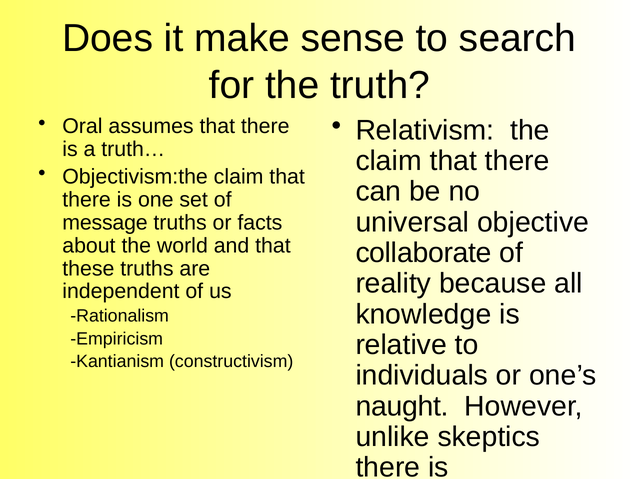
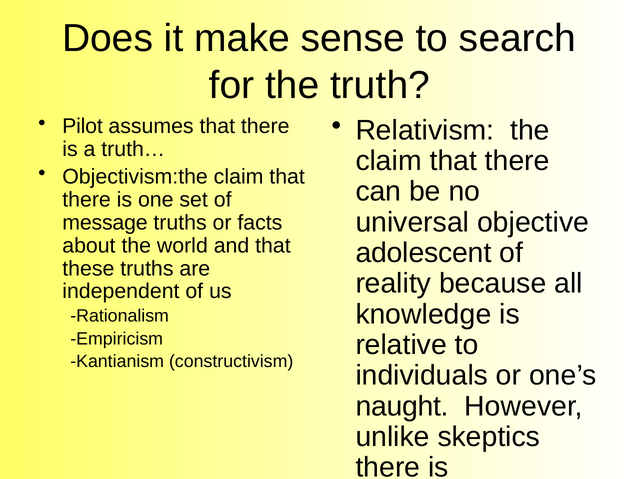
Oral: Oral -> Pilot
collaborate: collaborate -> adolescent
